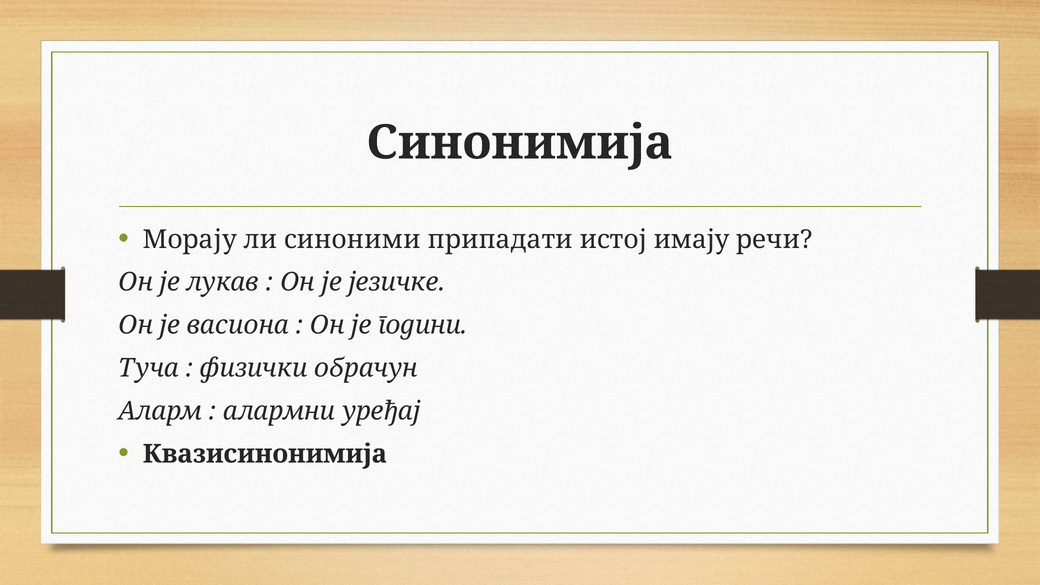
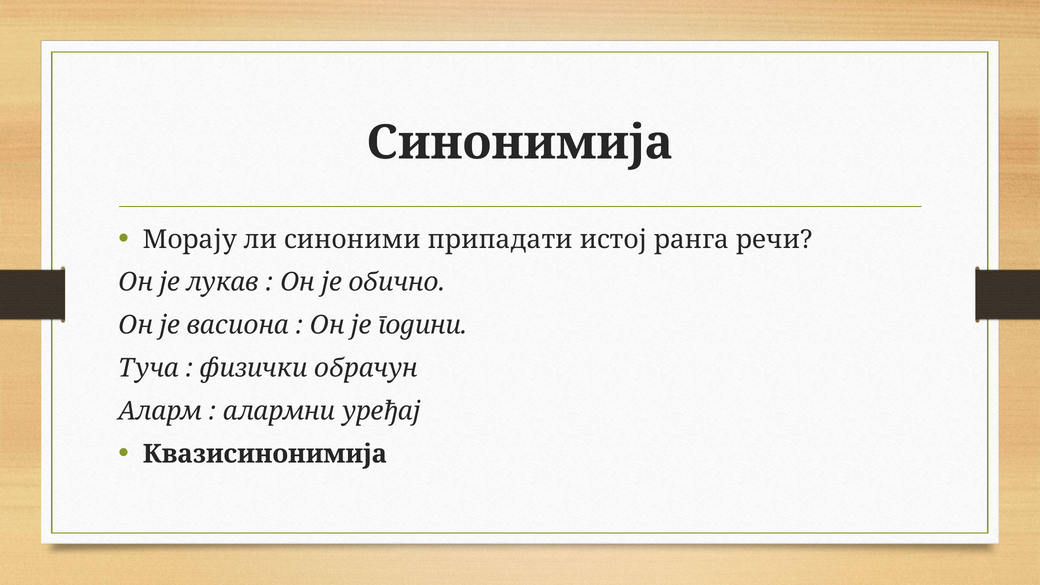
имају: имају -> ранга
језичке: језичке -> обично
